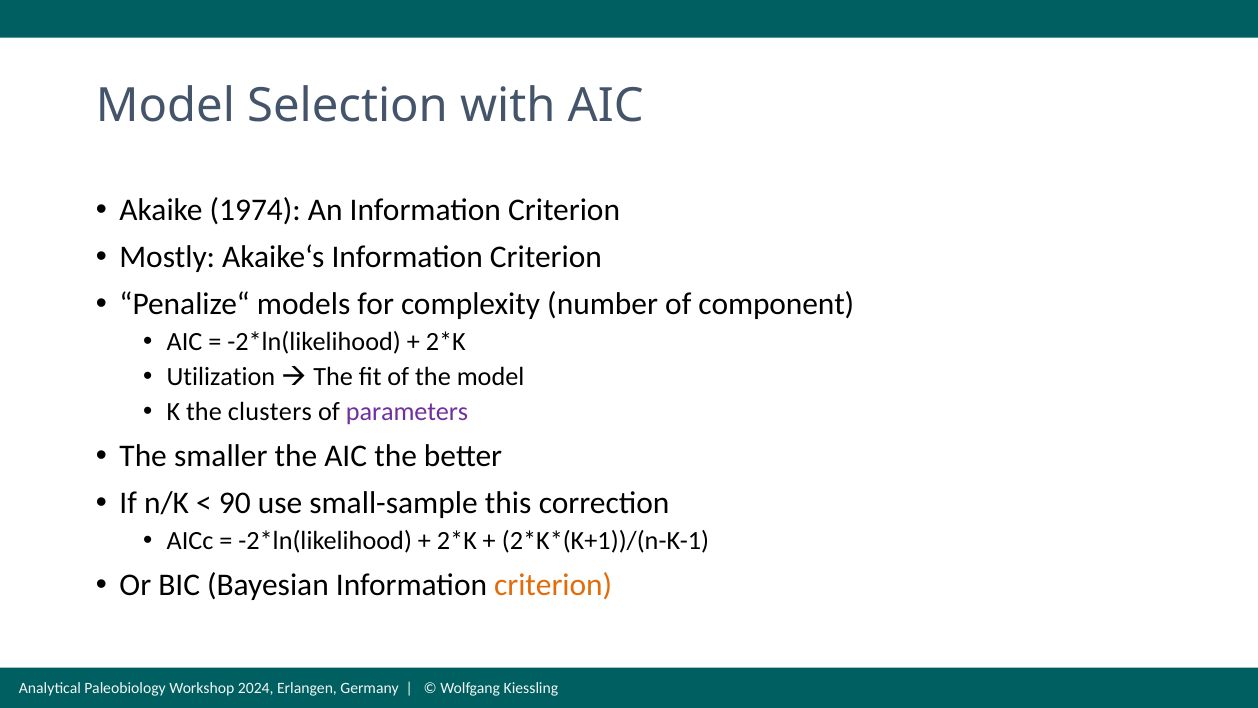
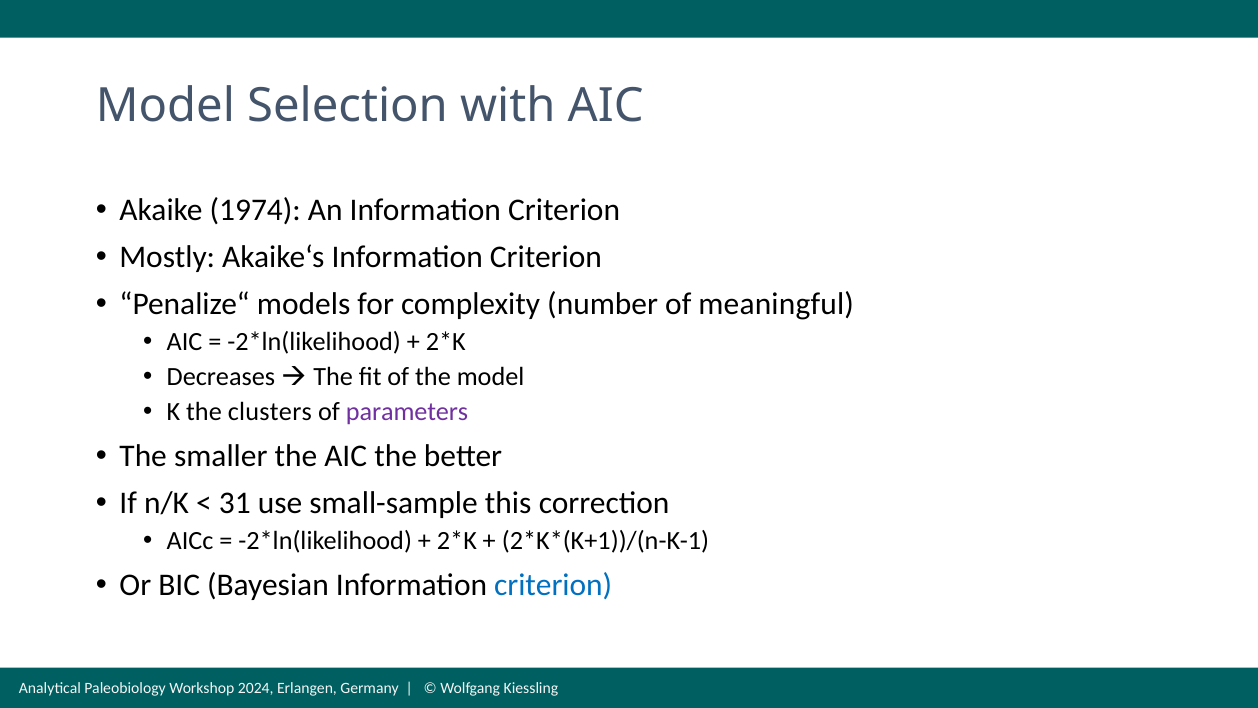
component: component -> meaningful
Utilization: Utilization -> Decreases
90: 90 -> 31
criterion at (553, 585) colour: orange -> blue
